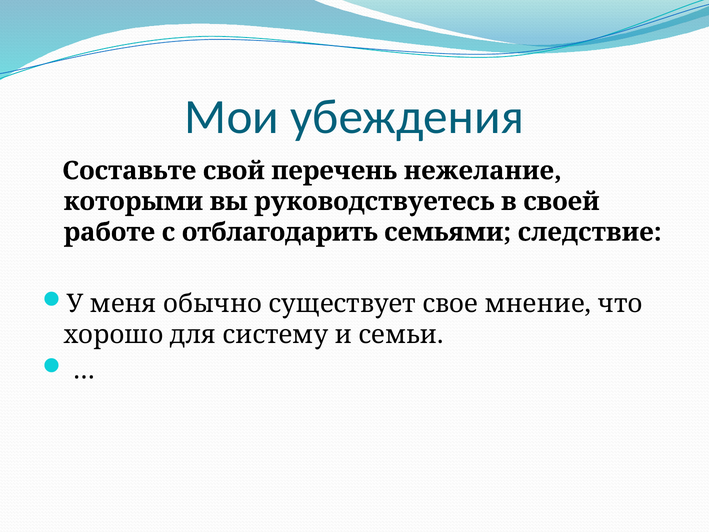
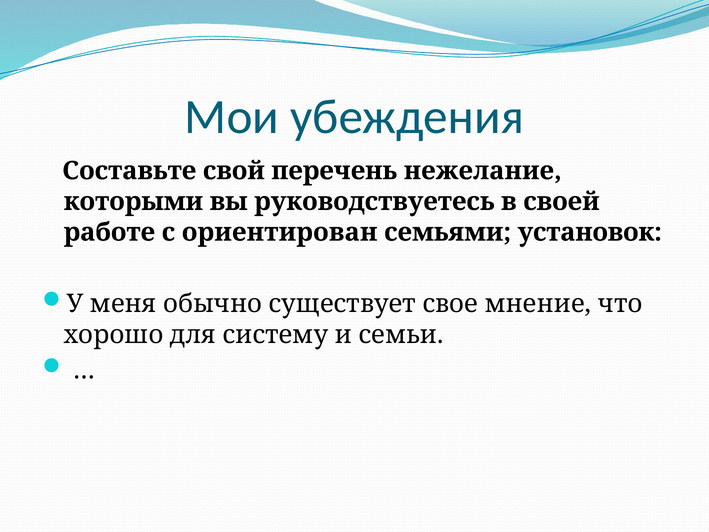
отблагодарить: отблагодарить -> ориентирован
следствие: следствие -> установок
